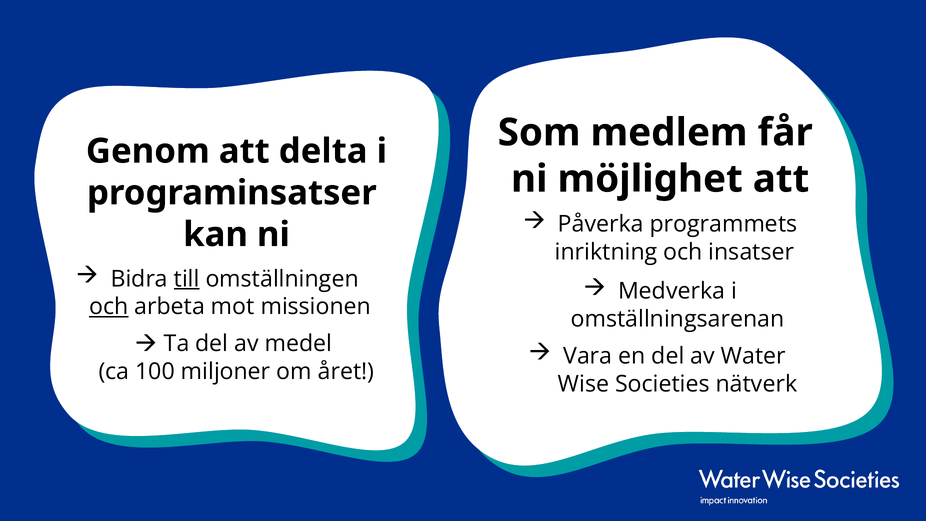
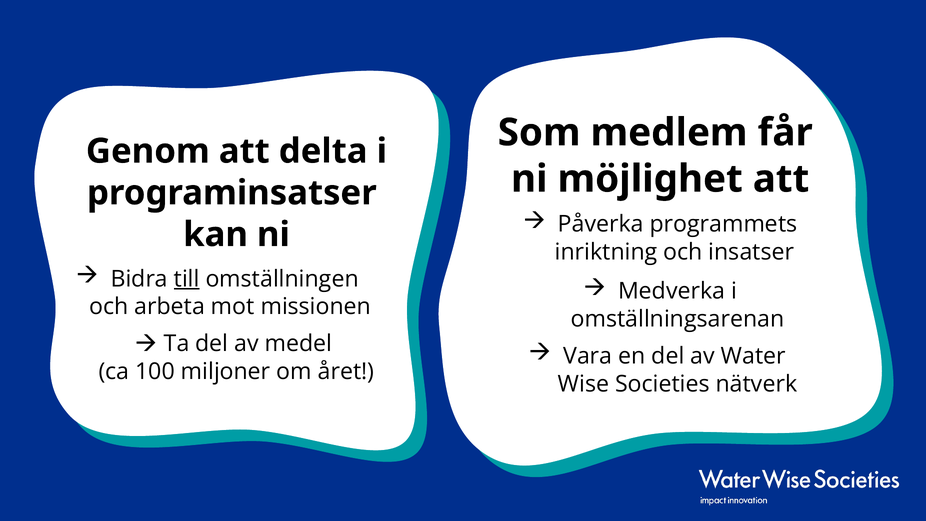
och at (109, 307) underline: present -> none
